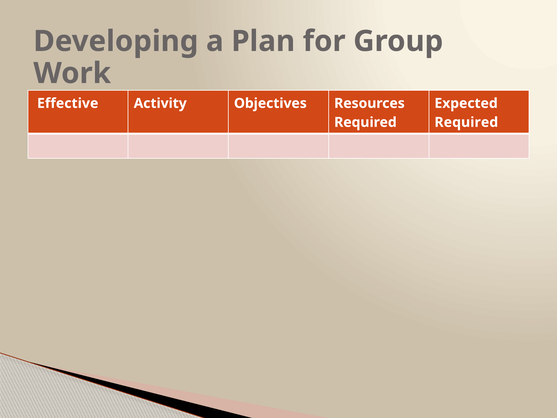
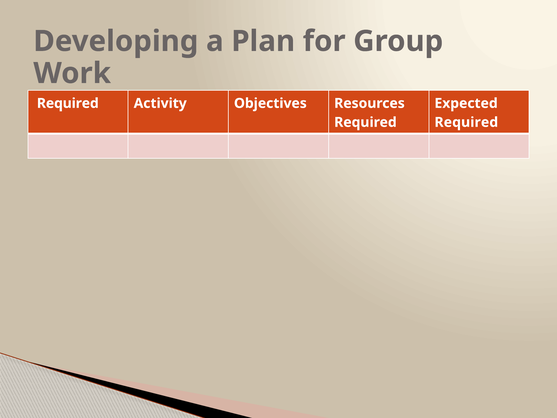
Effective at (68, 103): Effective -> Required
